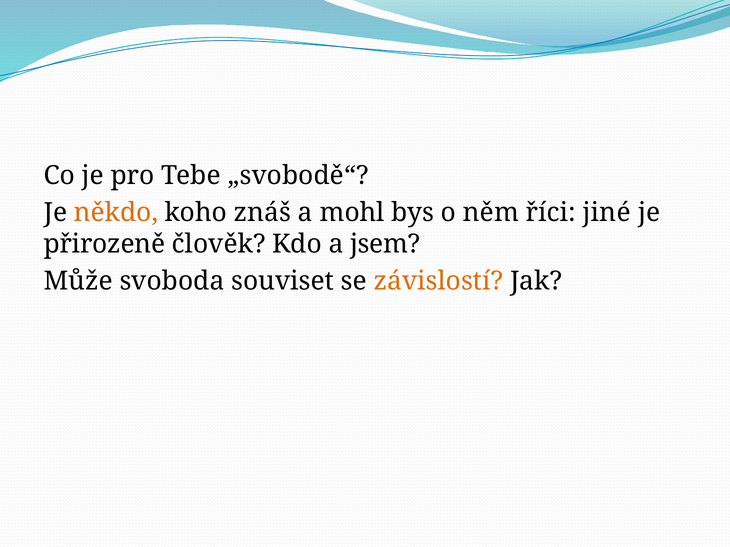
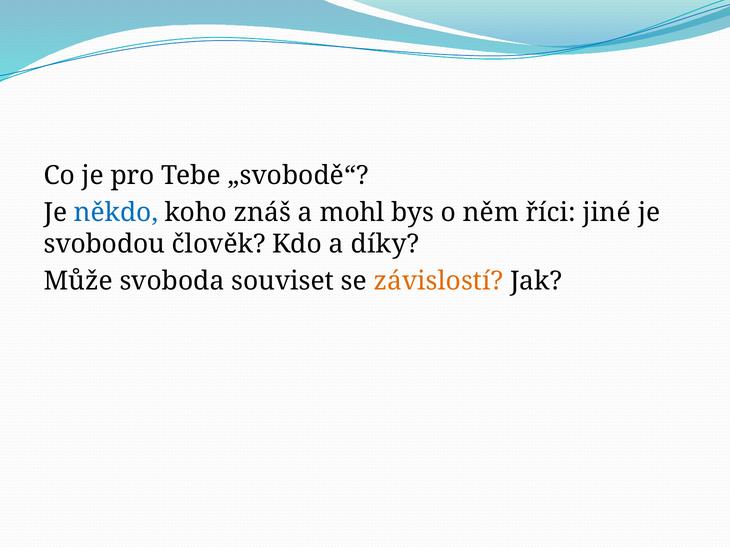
někdo colour: orange -> blue
přirozeně: přirozeně -> svobodou
jsem: jsem -> díky
